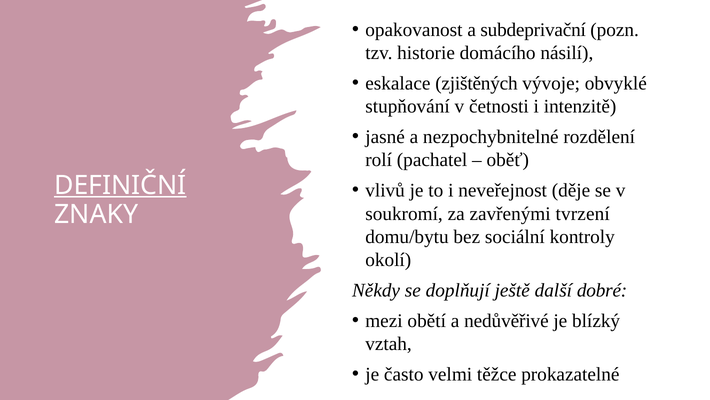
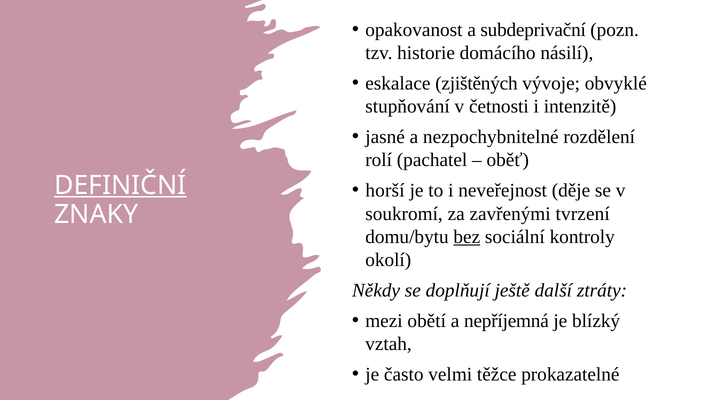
vlivů: vlivů -> horší
bez underline: none -> present
dobré: dobré -> ztráty
nedůvěřivé: nedůvěřivé -> nepříjemná
